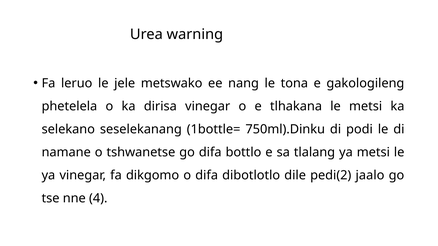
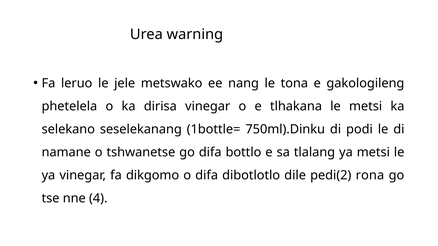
jaalo: jaalo -> rona
